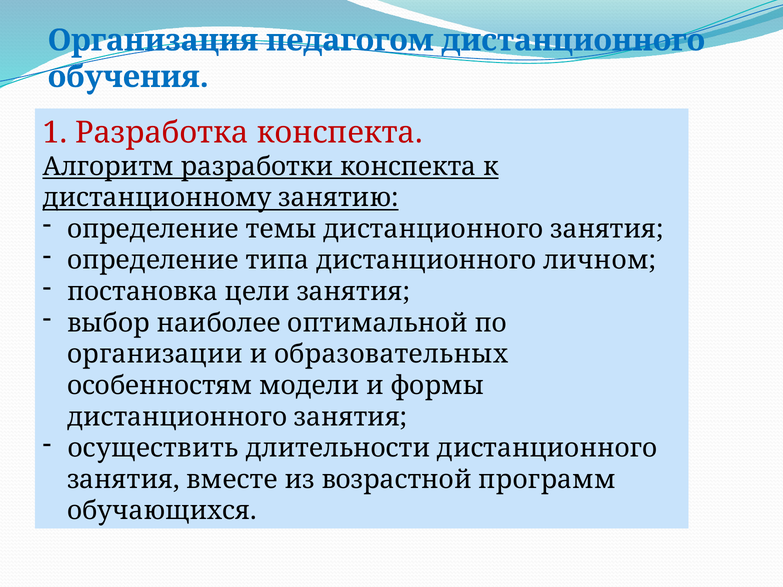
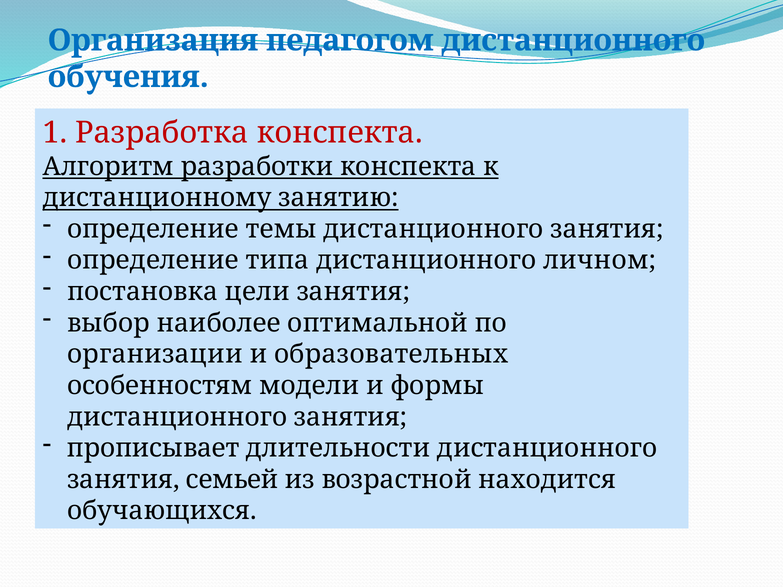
осуществить: осуществить -> прописывает
вместе: вместе -> семьей
программ: программ -> находится
